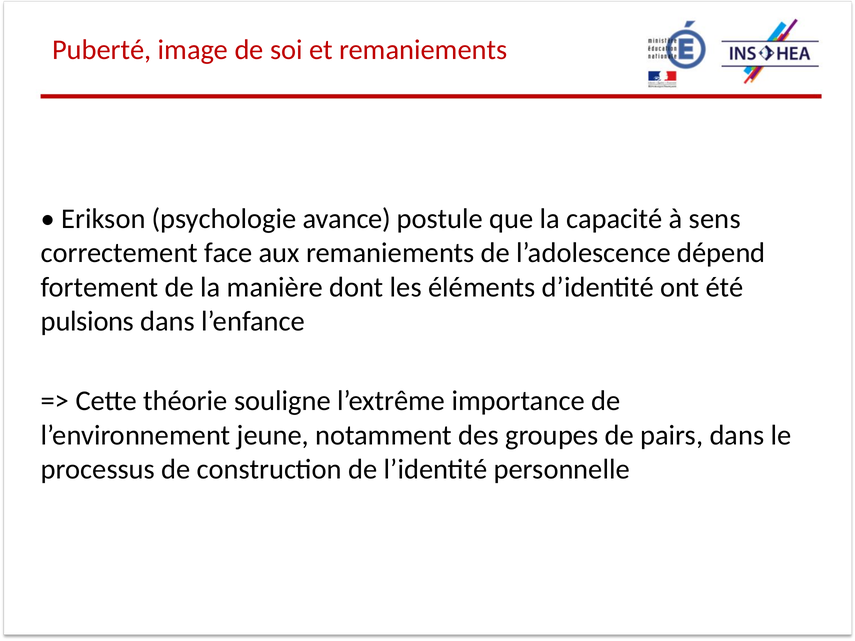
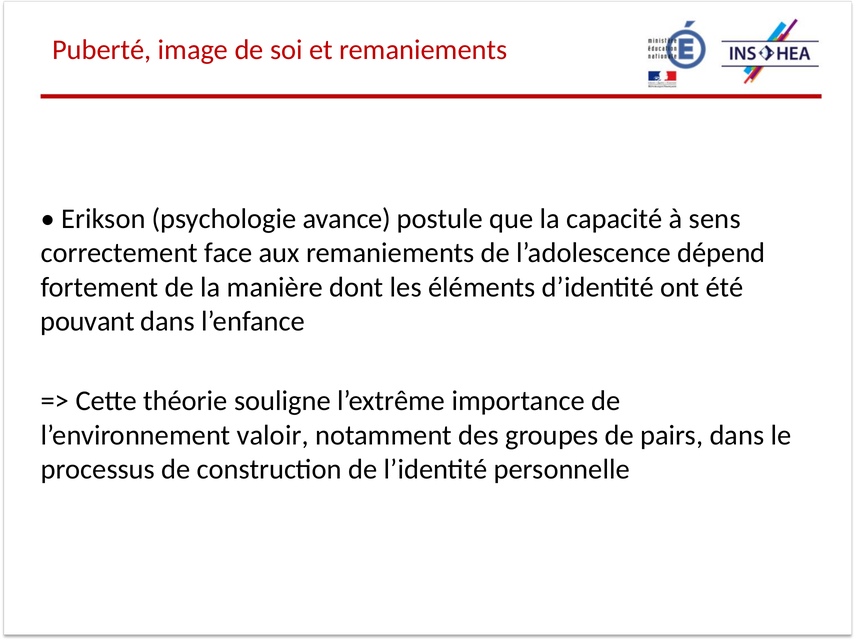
pulsions: pulsions -> pouvant
jeune: jeune -> valoir
